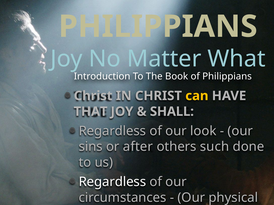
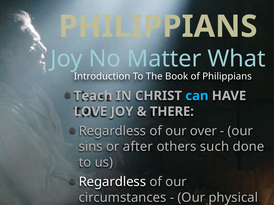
Christ at (93, 96): Christ -> Teach
can colour: yellow -> light blue
THAT: THAT -> LOVE
SHALL: SHALL -> THERE
look: look -> over
